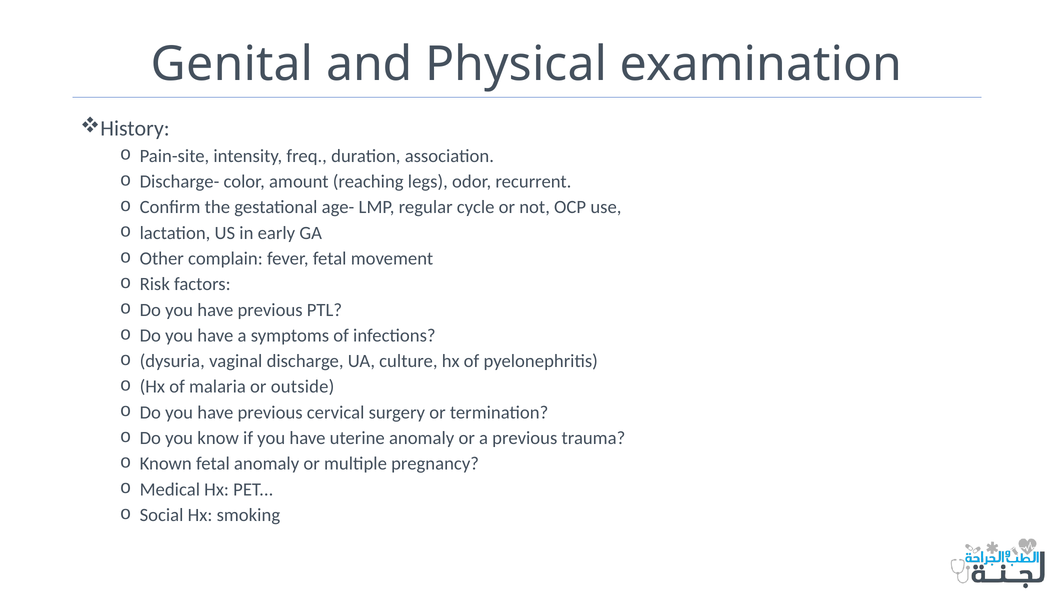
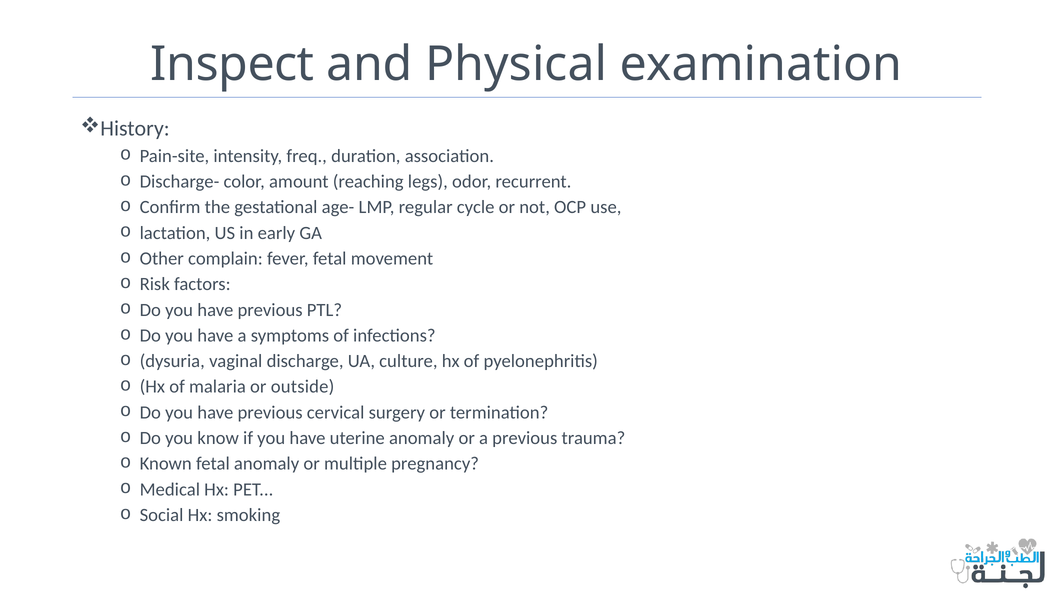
Genital: Genital -> Inspect
